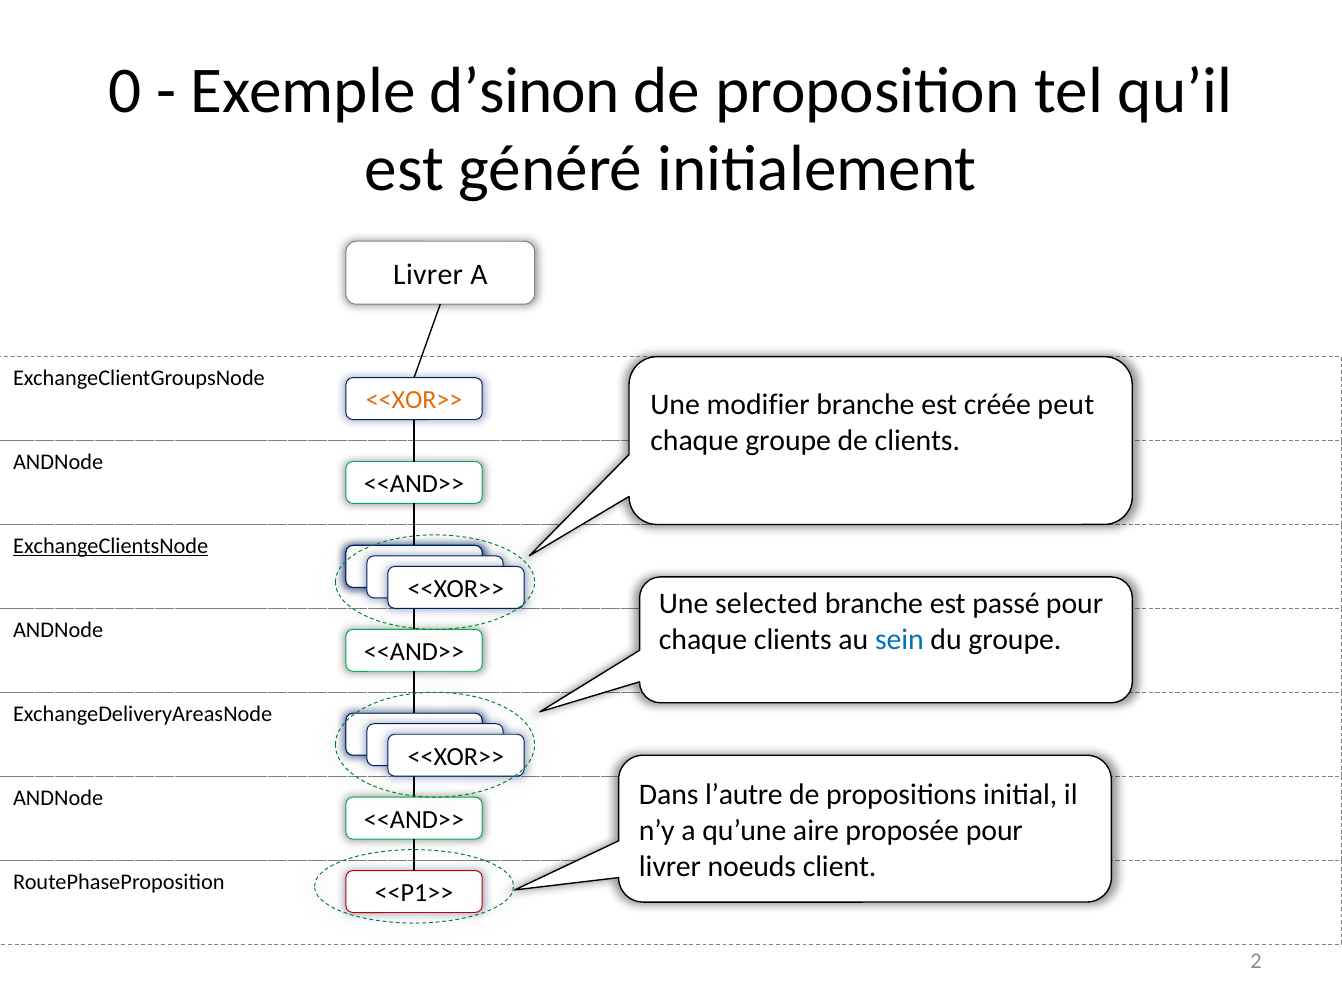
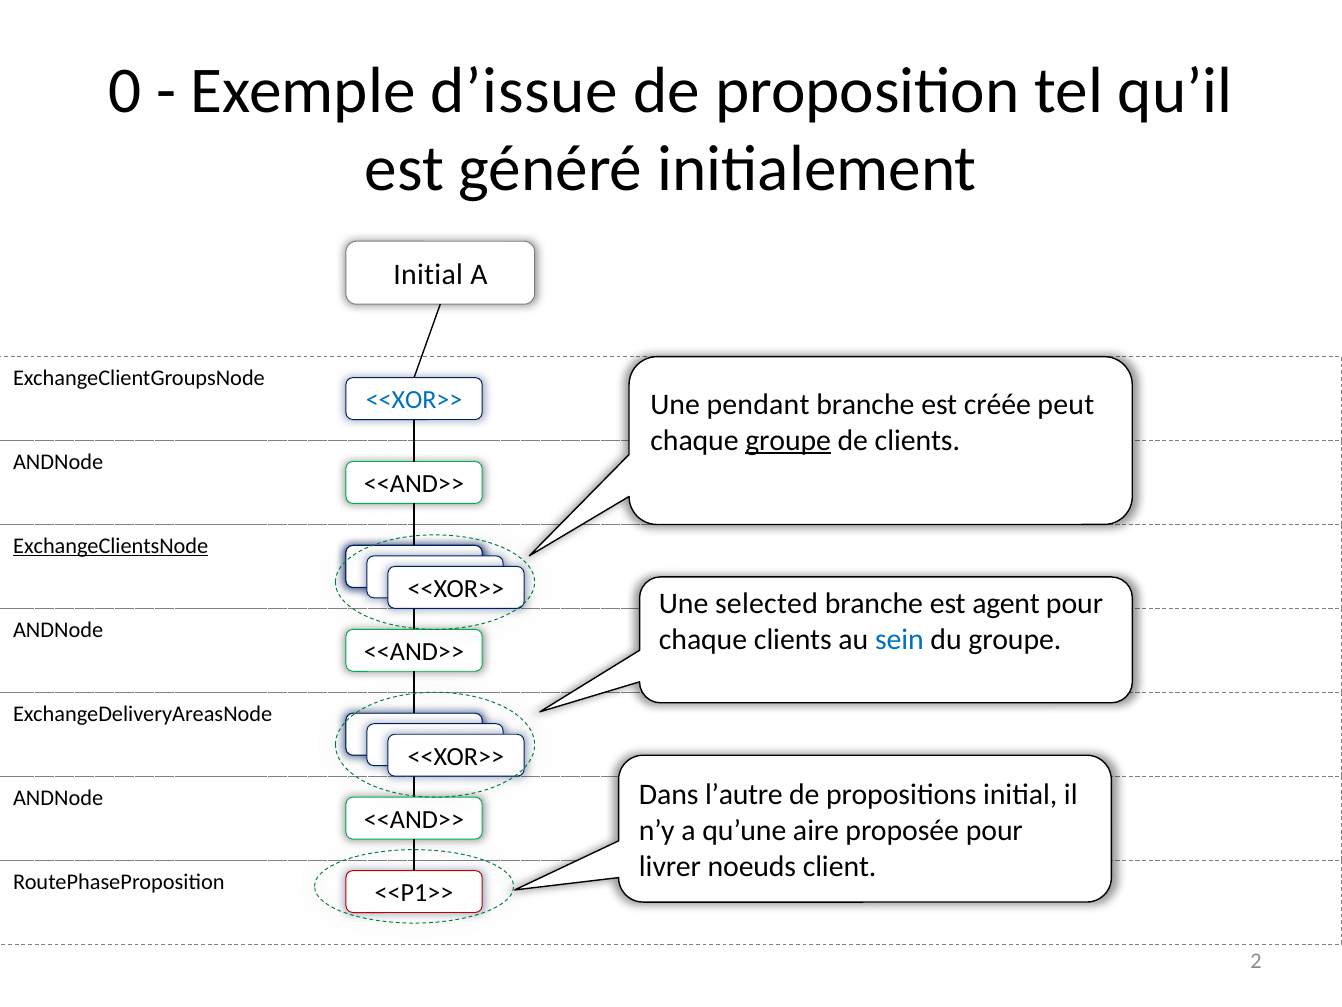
d’sinon: d’sinon -> d’issue
Livrer at (428, 275): Livrer -> Initial
<<XOR>> at (414, 400) colour: orange -> blue
modifier: modifier -> pendant
groupe at (788, 440) underline: none -> present
passé: passé -> agent
